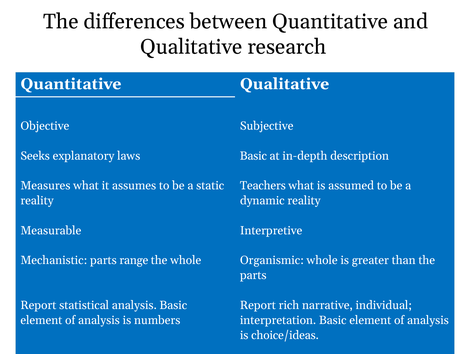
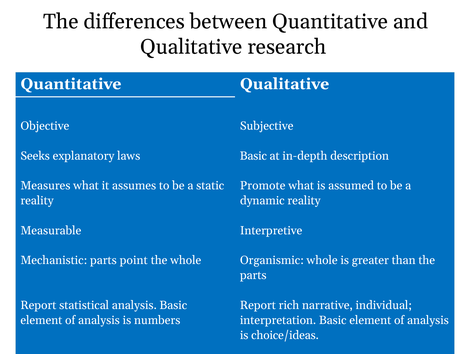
Teachers: Teachers -> Promote
range: range -> point
